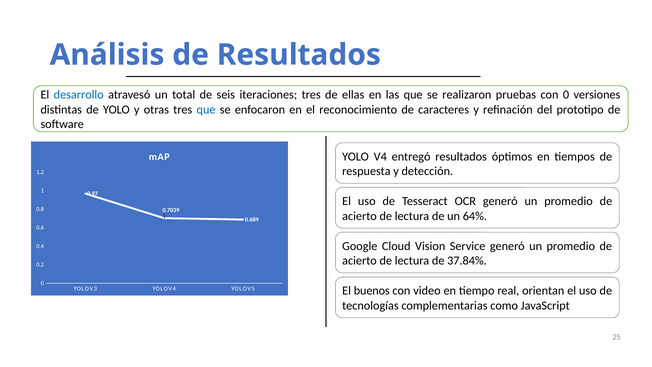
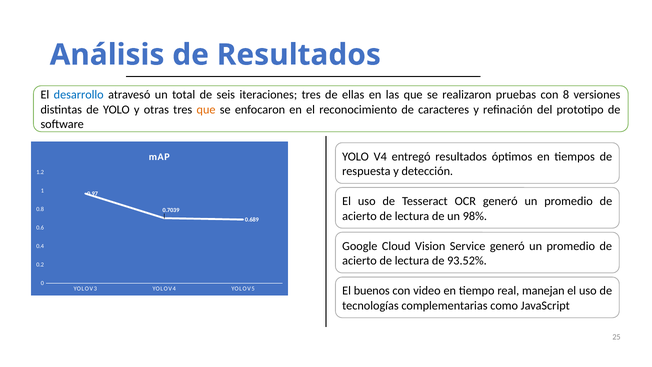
con 0: 0 -> 8
que at (206, 110) colour: blue -> orange
64%: 64% -> 98%
37.84%: 37.84% -> 93.52%
orientan: orientan -> manejan
